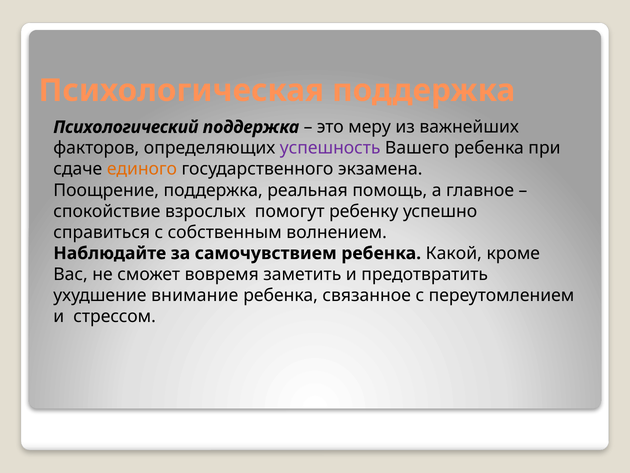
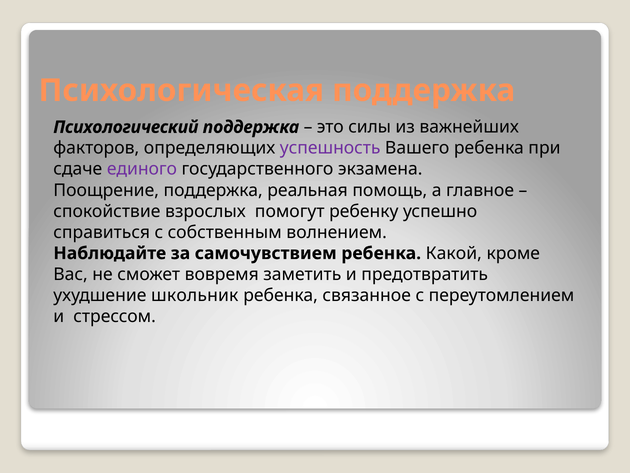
меру: меру -> силы
единого colour: orange -> purple
внимание: внимание -> школьник
